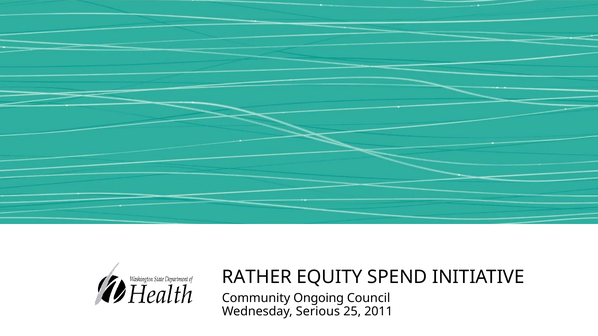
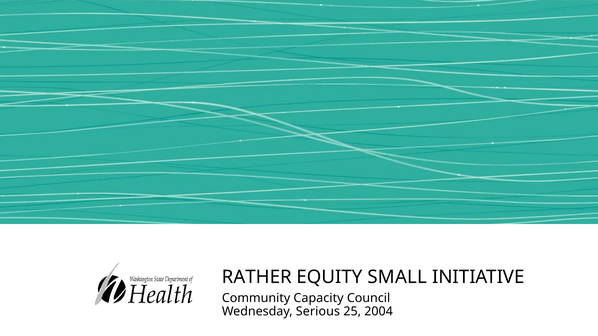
SPEND: SPEND -> SMALL
Ongoing: Ongoing -> Capacity
2011: 2011 -> 2004
